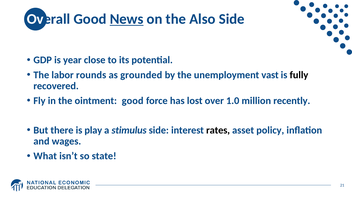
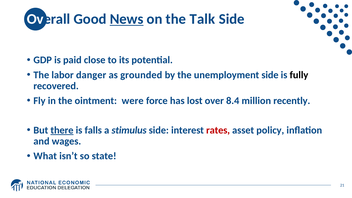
Also: Also -> Talk
year: year -> paid
rounds: rounds -> danger
unemployment vast: vast -> side
ointment good: good -> were
1.0: 1.0 -> 8.4
there underline: none -> present
play: play -> falls
rates colour: black -> red
